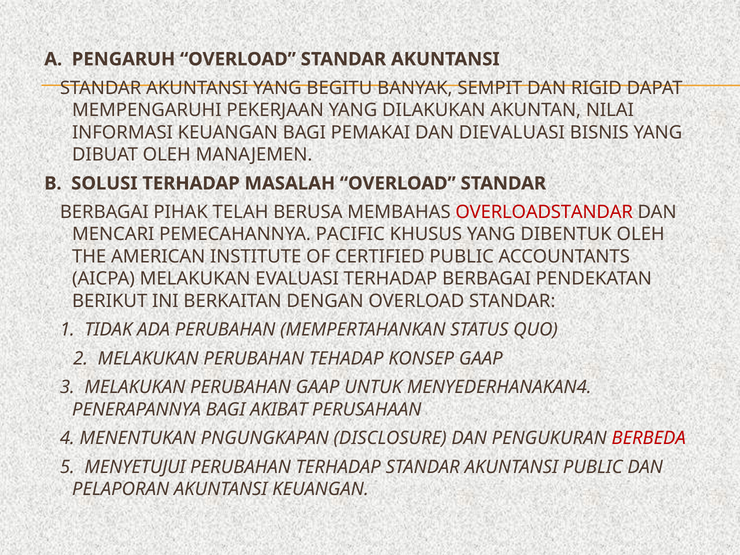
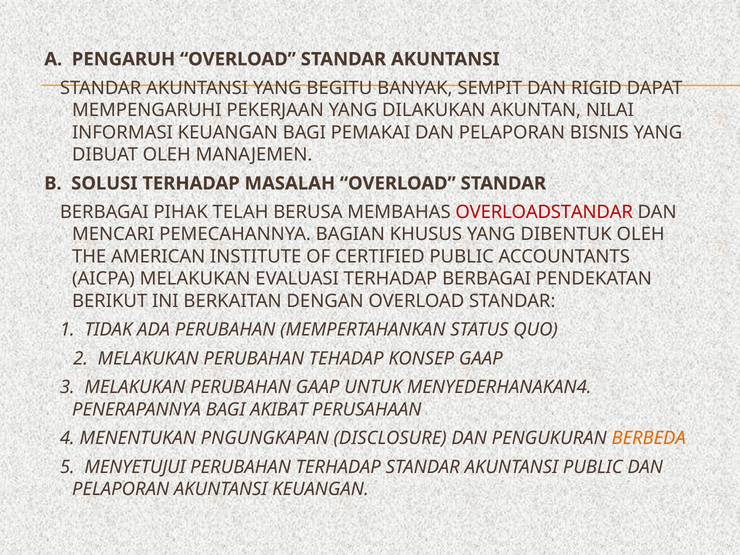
PEMAKAI DAN DIEVALUASI: DIEVALUASI -> PELAPORAN
PACIFIC: PACIFIC -> BAGIAN
BERBEDA colour: red -> orange
